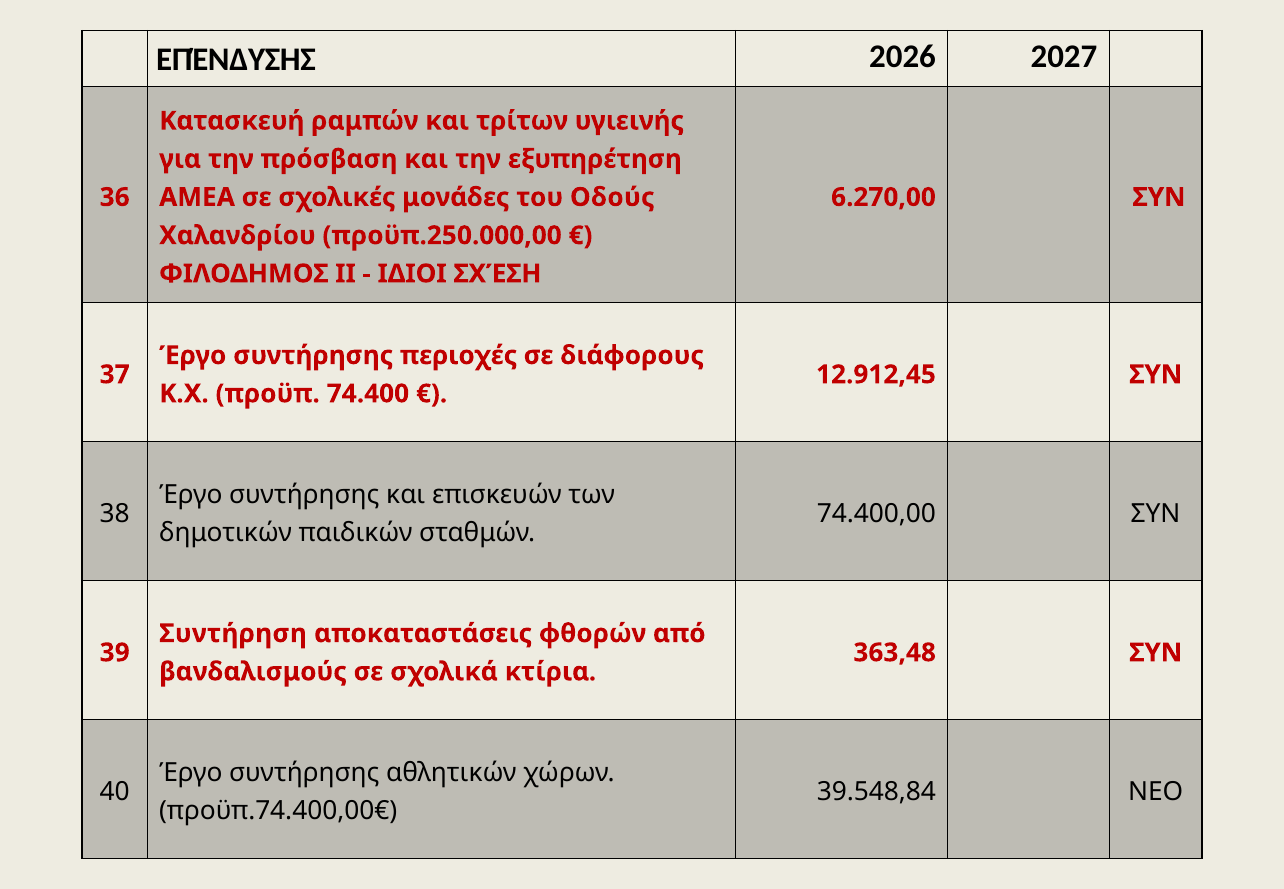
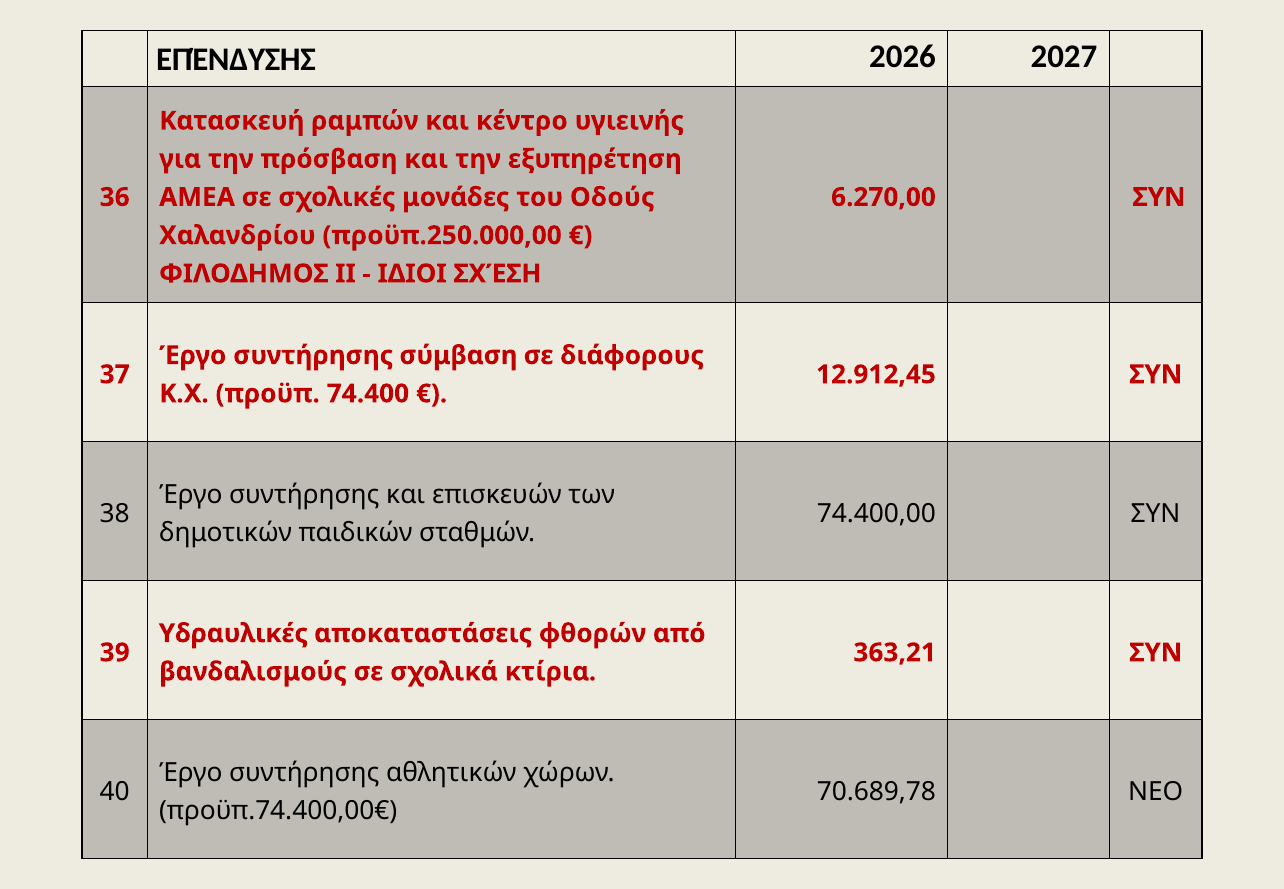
τρίτων: τρίτων -> κέντρο
περιοχές: περιοχές -> σύμβαση
Συντήρηση: Συντήρηση -> Υδραυλικές
363,48: 363,48 -> 363,21
39.548,84: 39.548,84 -> 70.689,78
